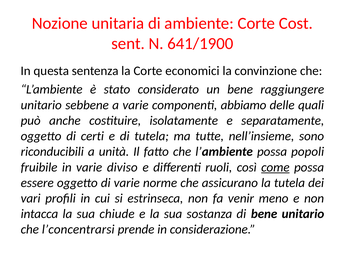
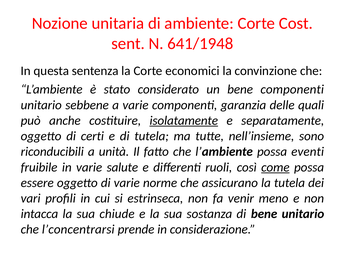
641/1900: 641/1900 -> 641/1948
bene raggiungere: raggiungere -> componenti
abbiamo: abbiamo -> garanzia
isolatamente underline: none -> present
popoli: popoli -> eventi
diviso: diviso -> salute
